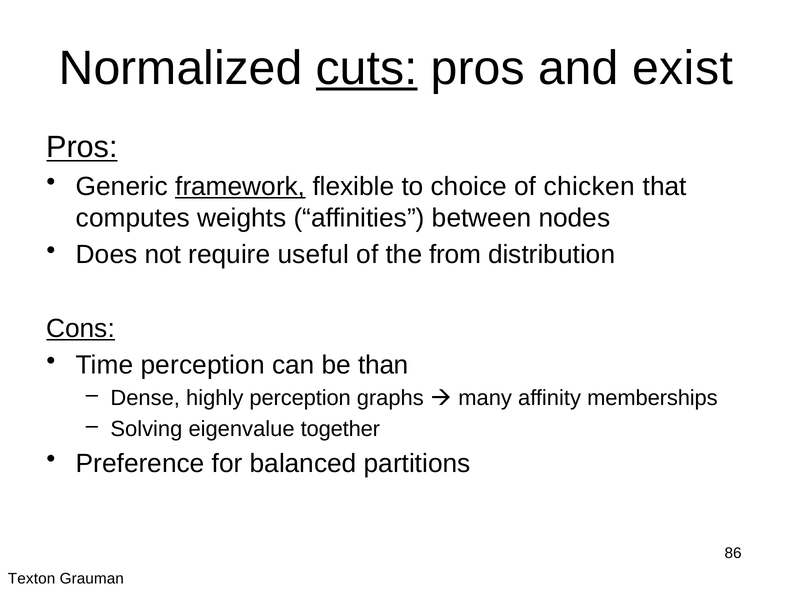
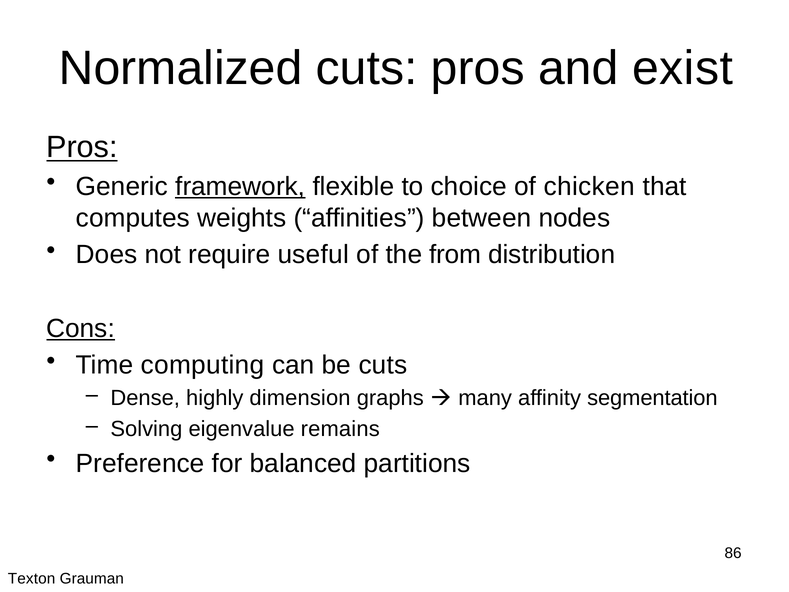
cuts at (367, 68) underline: present -> none
Time perception: perception -> computing
be than: than -> cuts
highly perception: perception -> dimension
memberships: memberships -> segmentation
together: together -> remains
